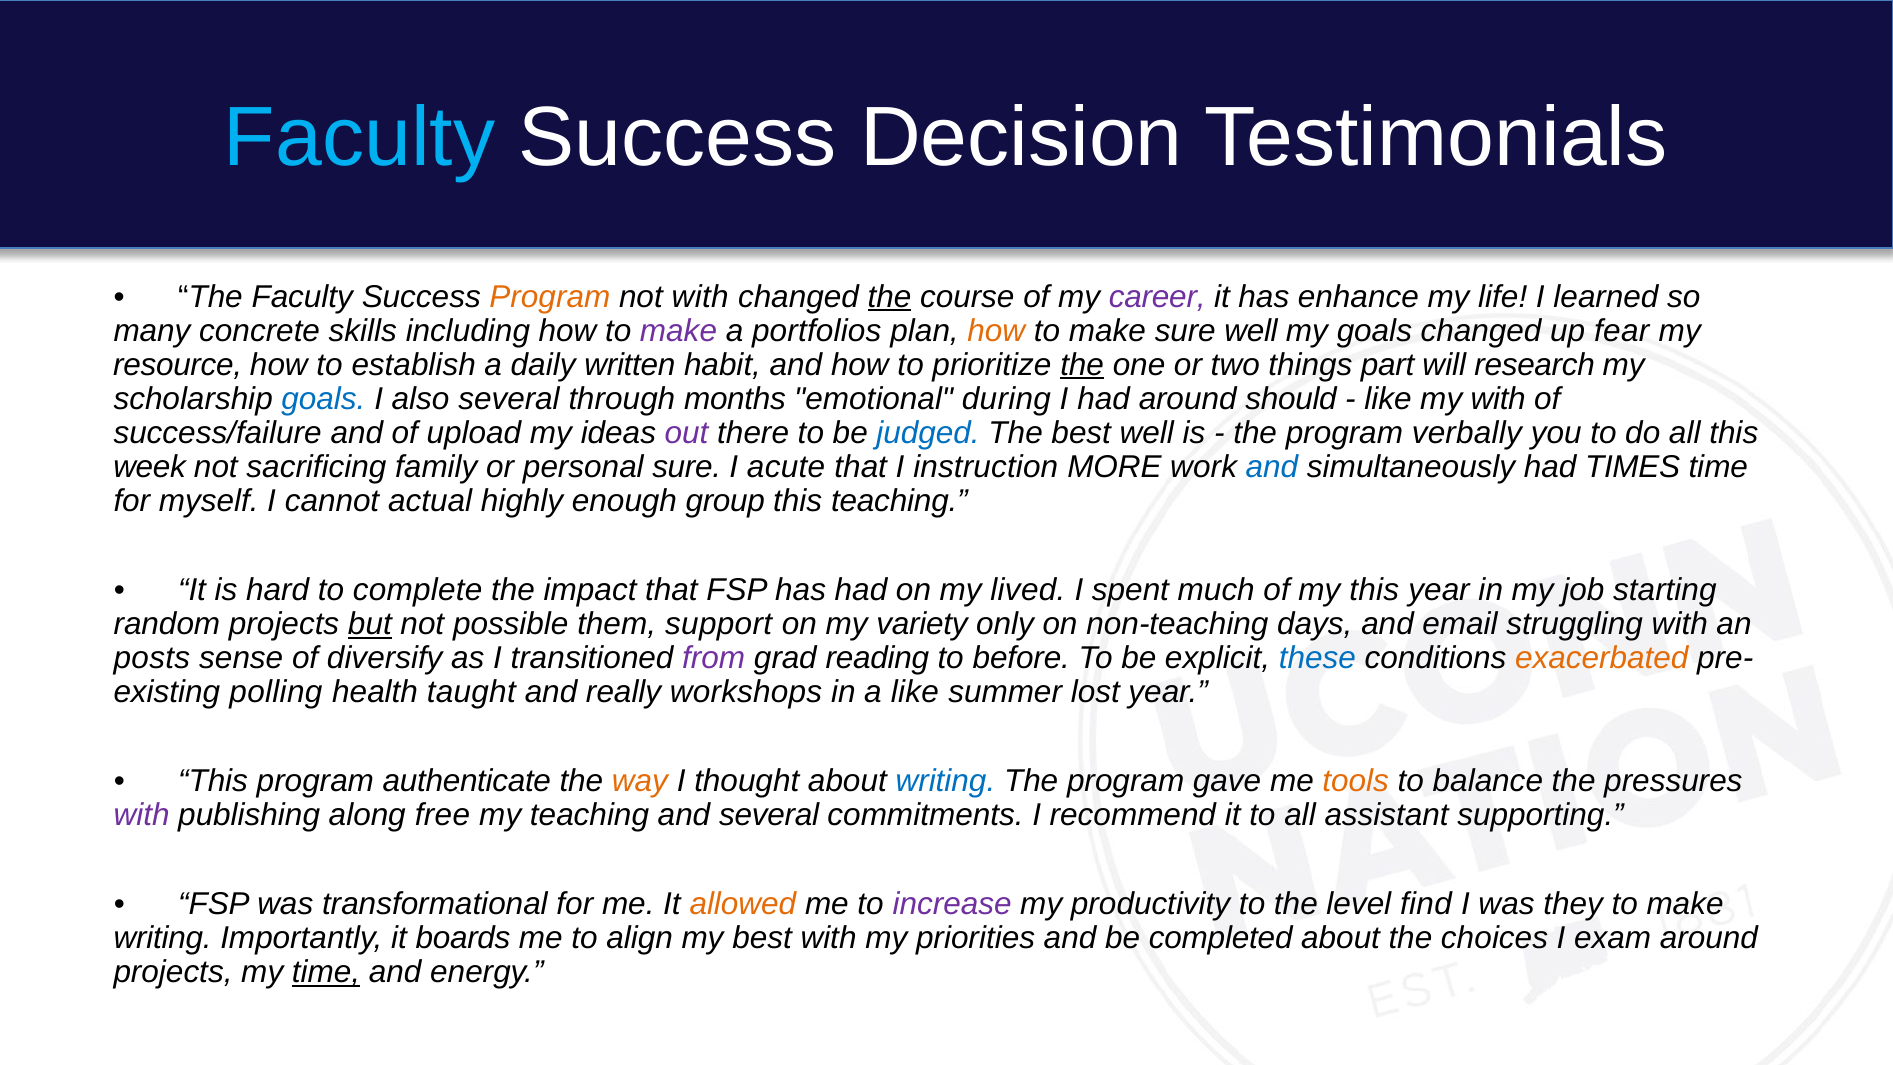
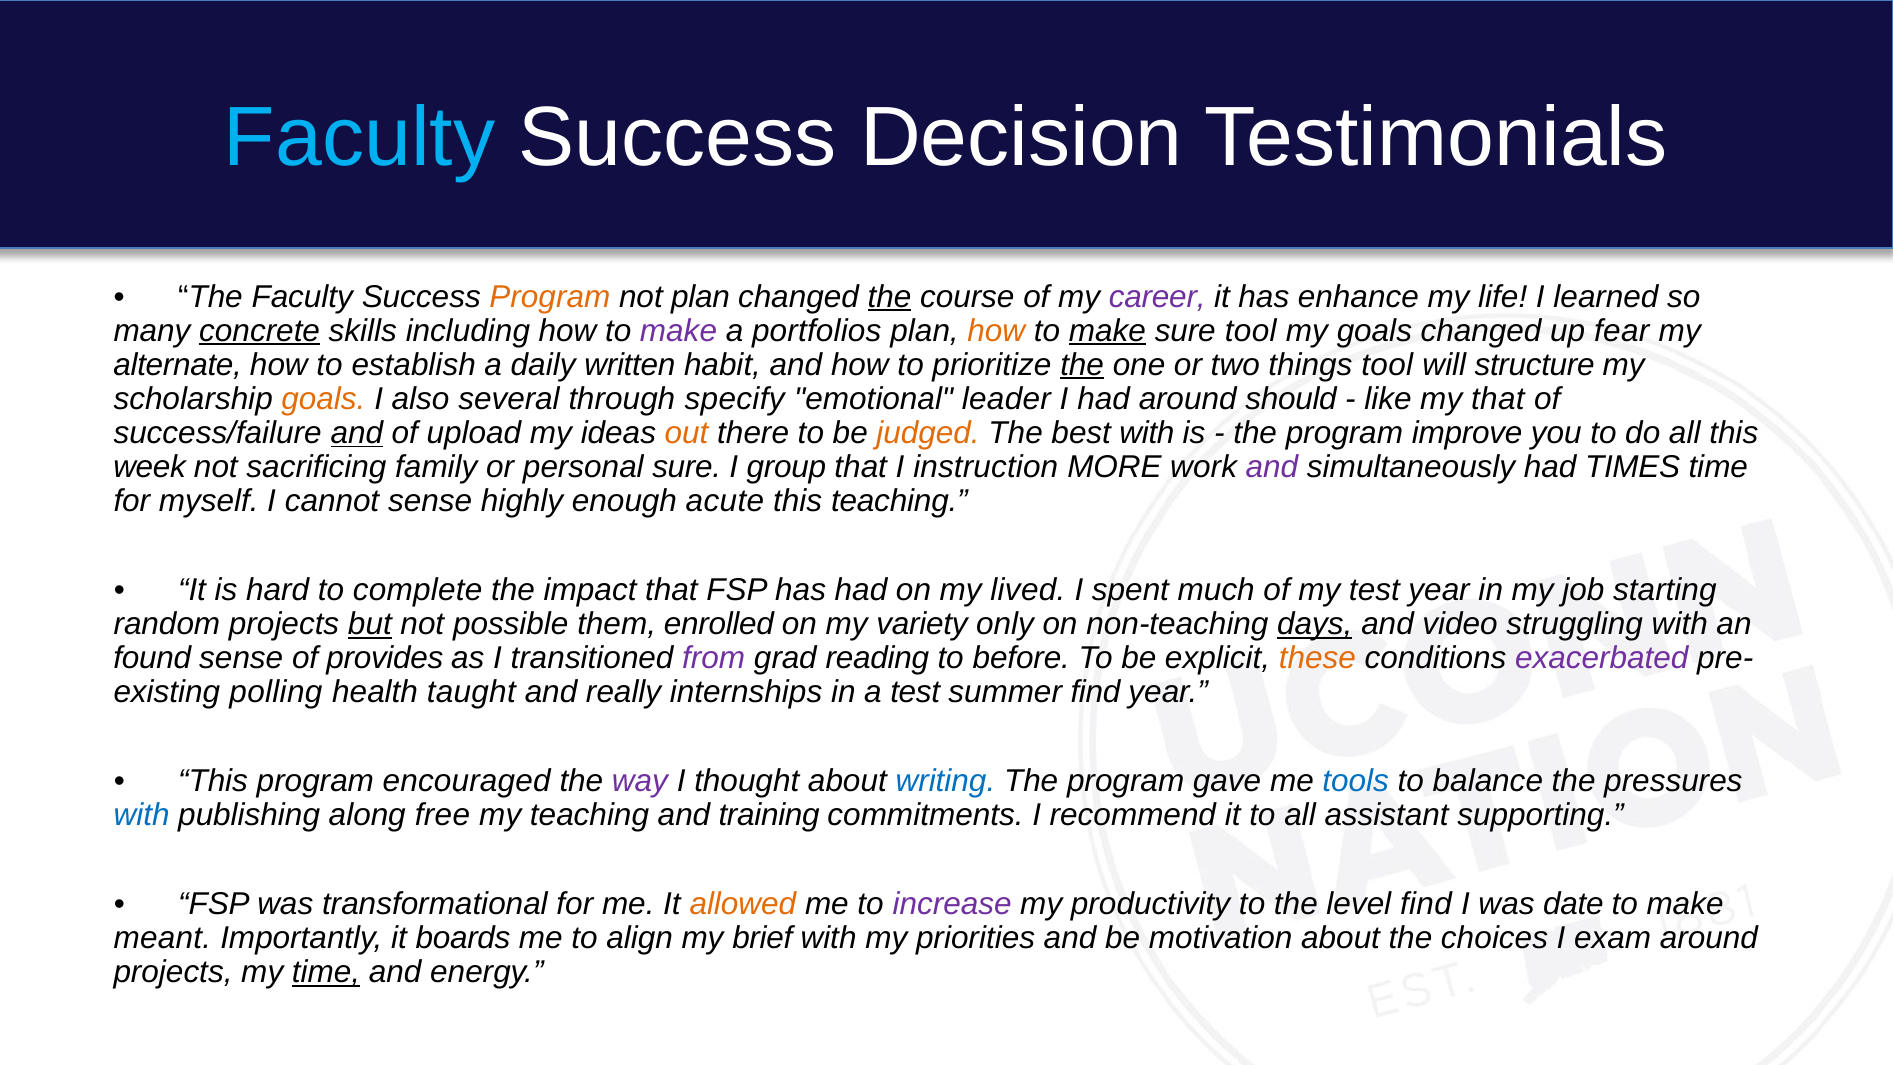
not with: with -> plan
concrete underline: none -> present
make at (1107, 331) underline: none -> present
sure well: well -> tool
resource: resource -> alternate
things part: part -> tool
research: research -> structure
goals at (323, 399) colour: blue -> orange
months: months -> specify
during: during -> leader
my with: with -> that
and at (357, 433) underline: none -> present
out colour: purple -> orange
judged colour: blue -> orange
best well: well -> with
verbally: verbally -> improve
acute: acute -> group
and at (1272, 467) colour: blue -> purple
cannot actual: actual -> sense
group: group -> acute
my this: this -> test
support: support -> enrolled
days underline: none -> present
email: email -> video
posts: posts -> found
diversify: diversify -> provides
these colour: blue -> orange
exacerbated colour: orange -> purple
workshops: workshops -> internships
a like: like -> test
summer lost: lost -> find
authenticate: authenticate -> encouraged
way colour: orange -> purple
tools colour: orange -> blue
with at (142, 815) colour: purple -> blue
and several: several -> training
they: they -> date
writing at (163, 938): writing -> meant
my best: best -> brief
completed: completed -> motivation
